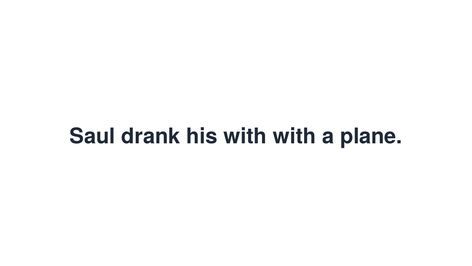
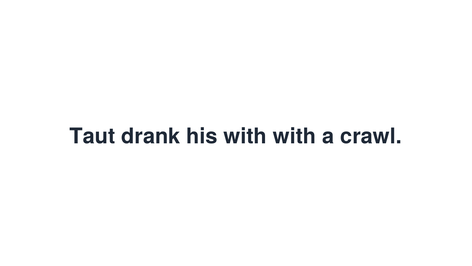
Saul: Saul -> Taut
plane: plane -> crawl
